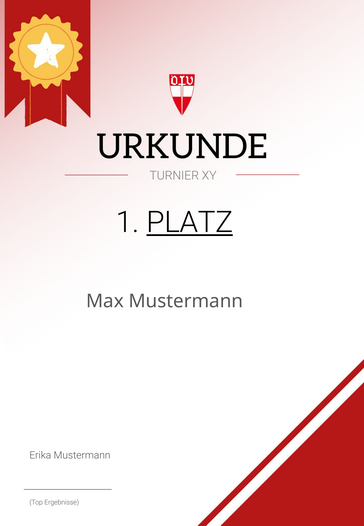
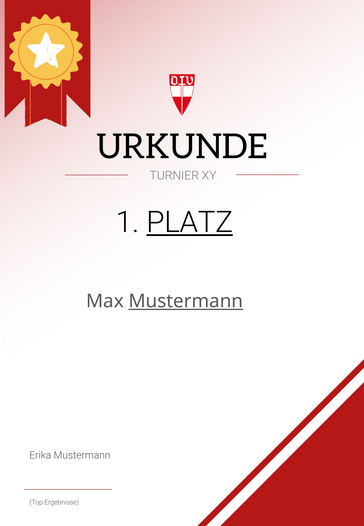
Mustermann at (186, 301) underline: none -> present
